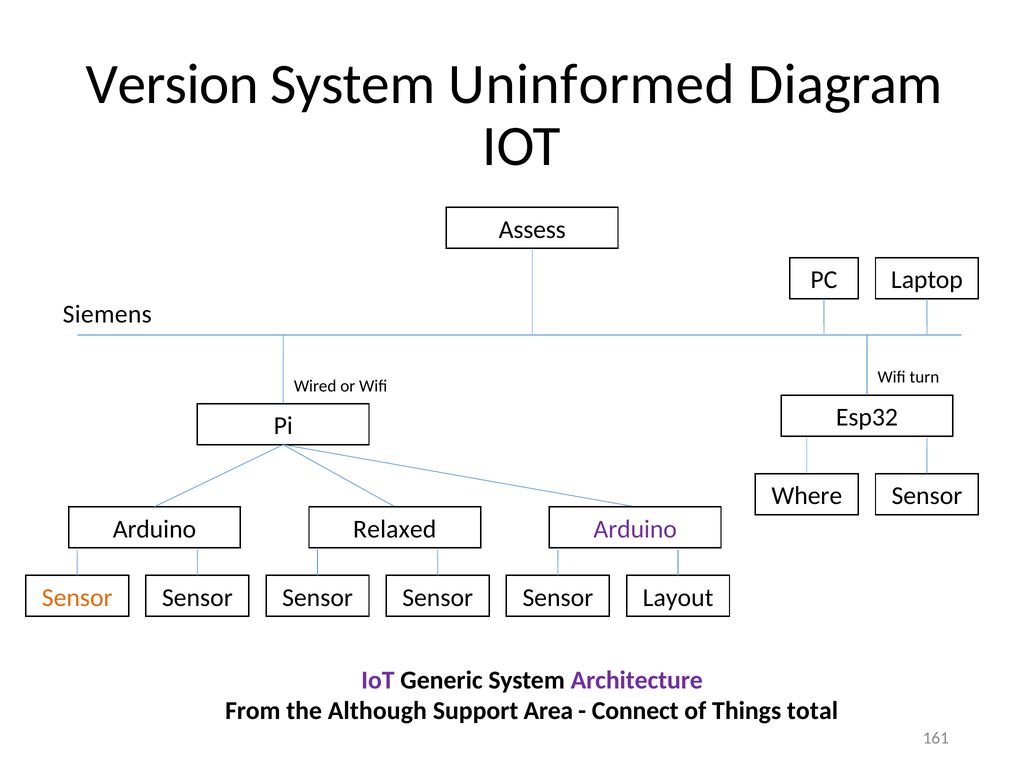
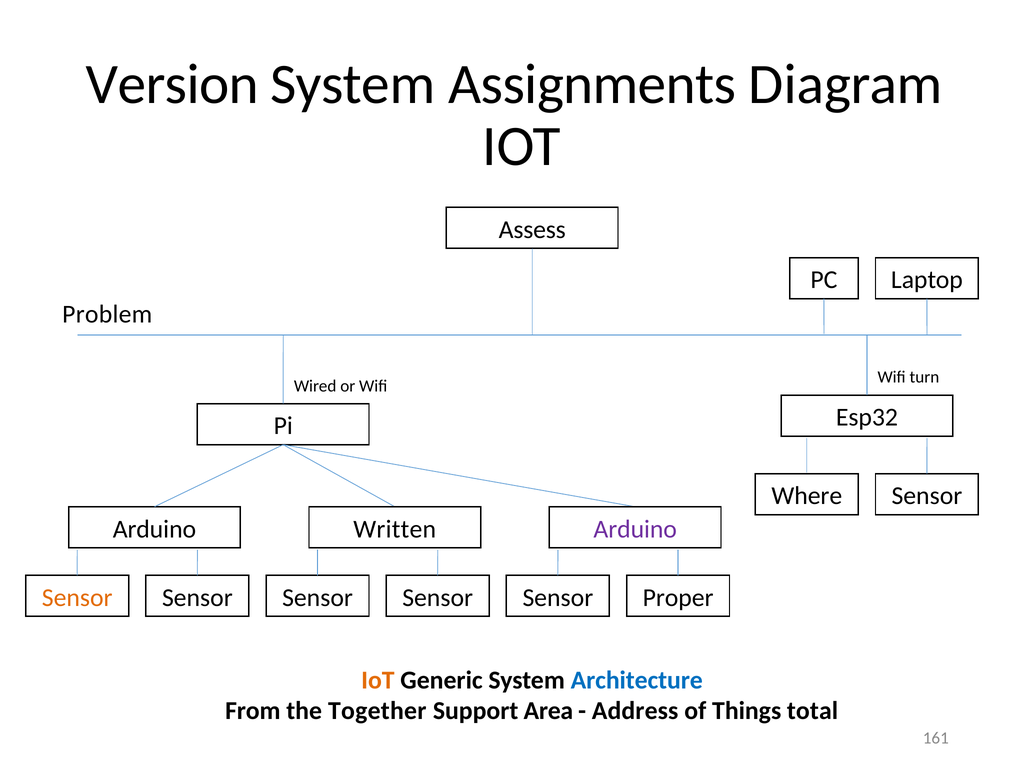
Uninformed: Uninformed -> Assignments
Siemens: Siemens -> Problem
Relaxed: Relaxed -> Written
Layout: Layout -> Proper
IoT at (378, 680) colour: purple -> orange
Architecture colour: purple -> blue
Although: Although -> Together
Connect: Connect -> Address
